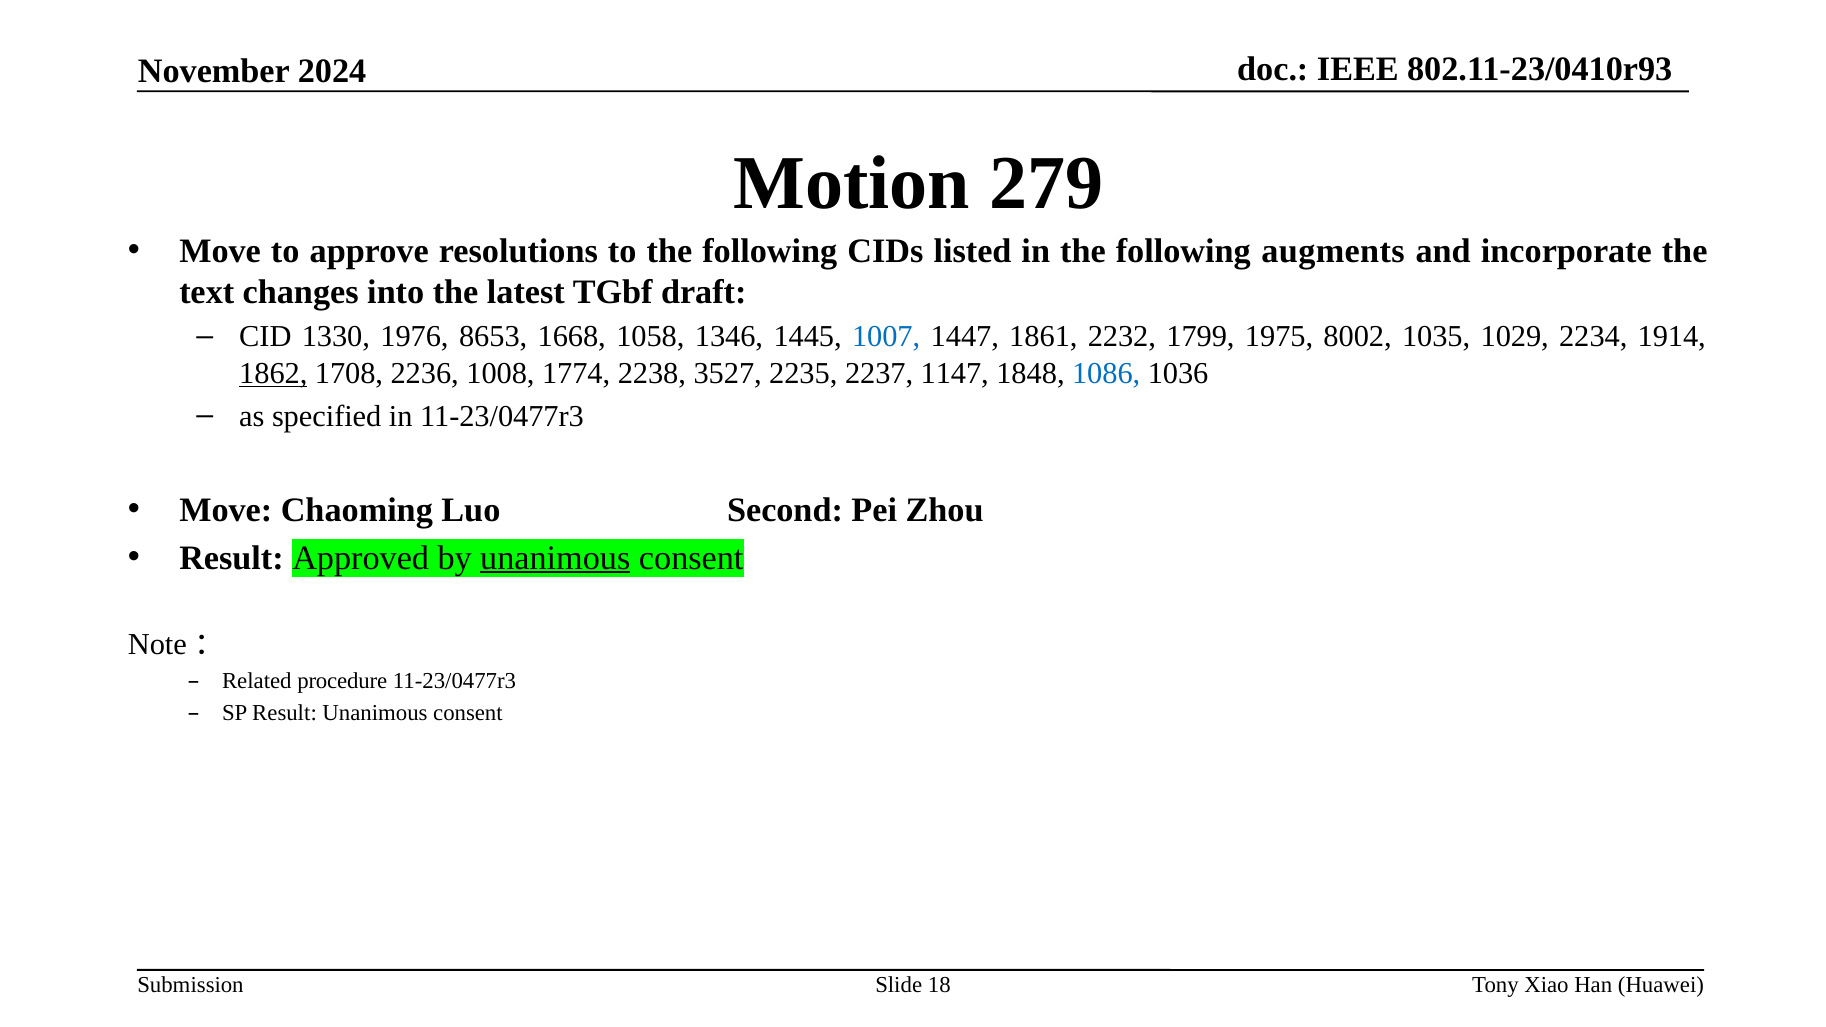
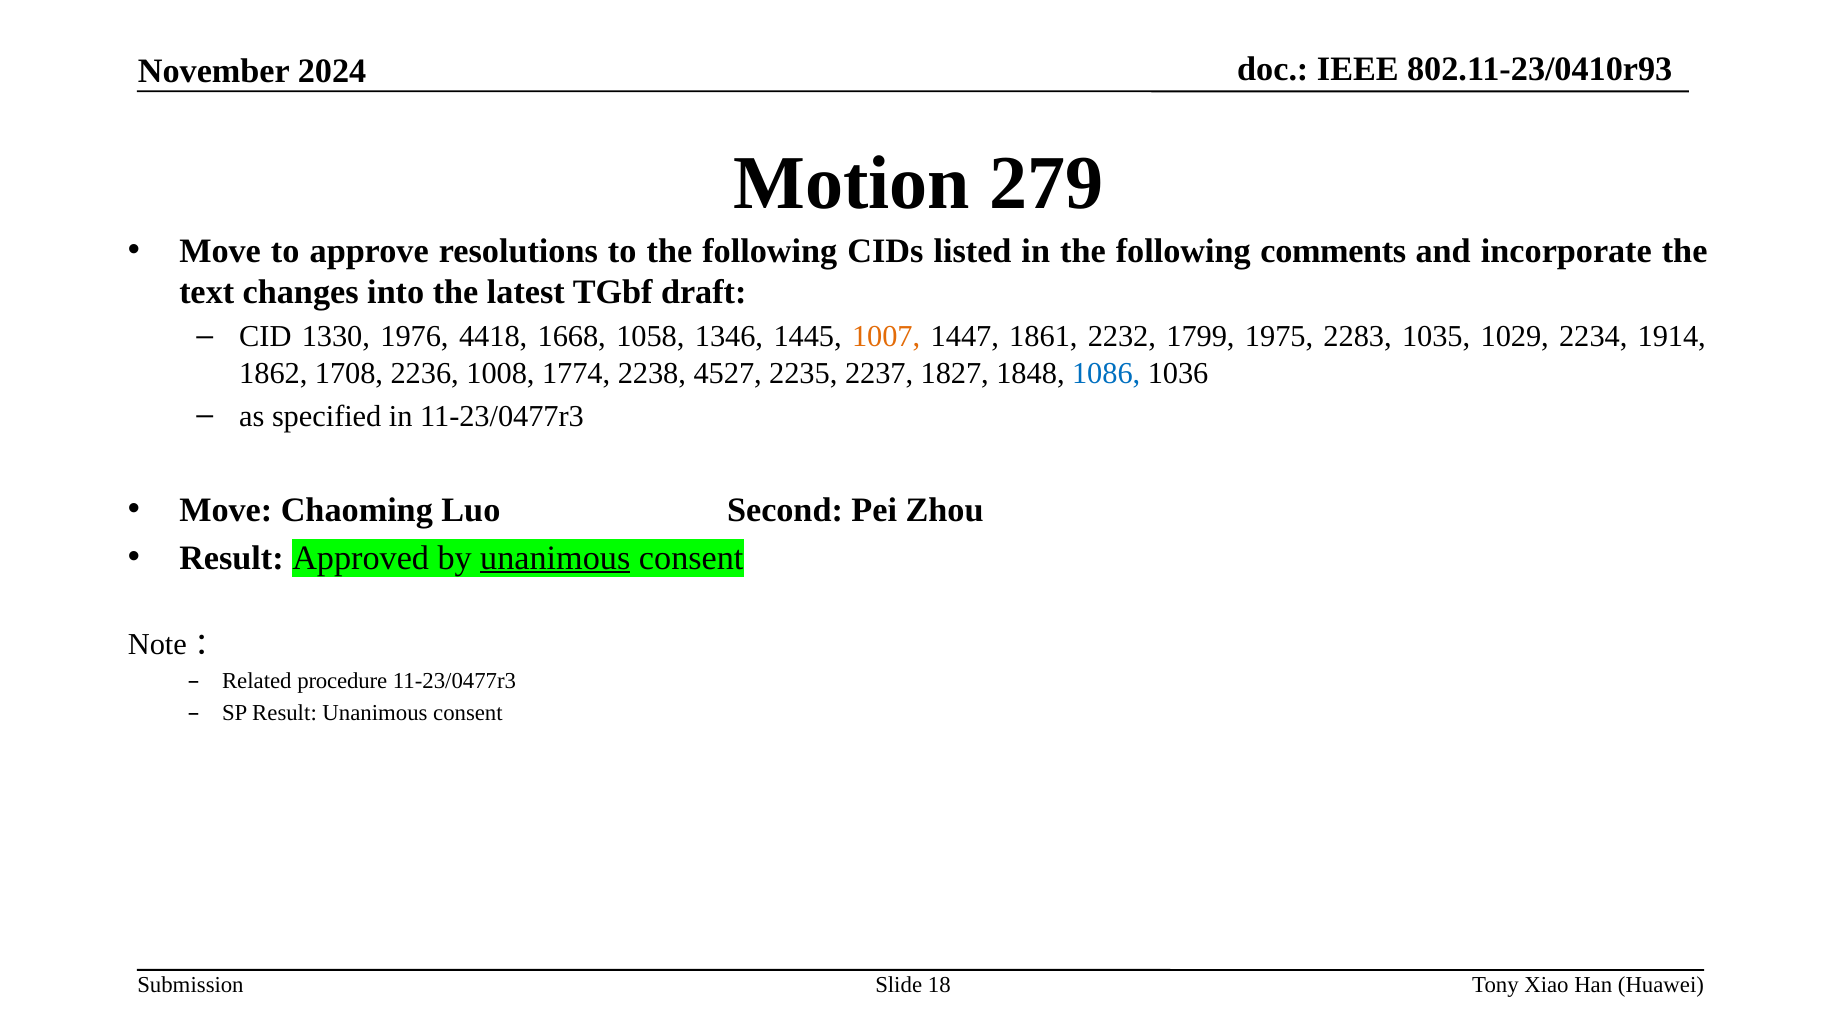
augments: augments -> comments
8653: 8653 -> 4418
1007 colour: blue -> orange
8002: 8002 -> 2283
1862 underline: present -> none
3527: 3527 -> 4527
1147: 1147 -> 1827
